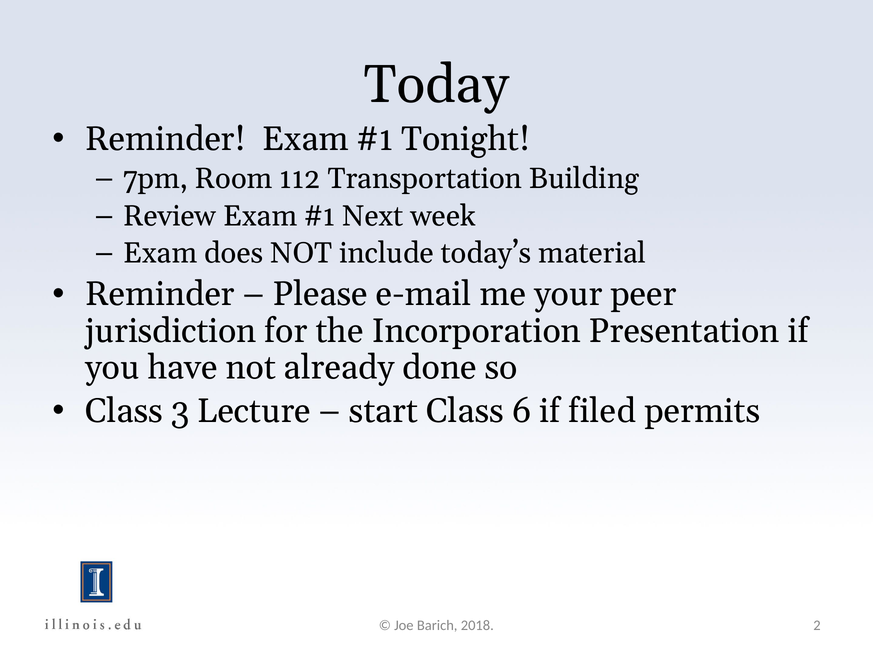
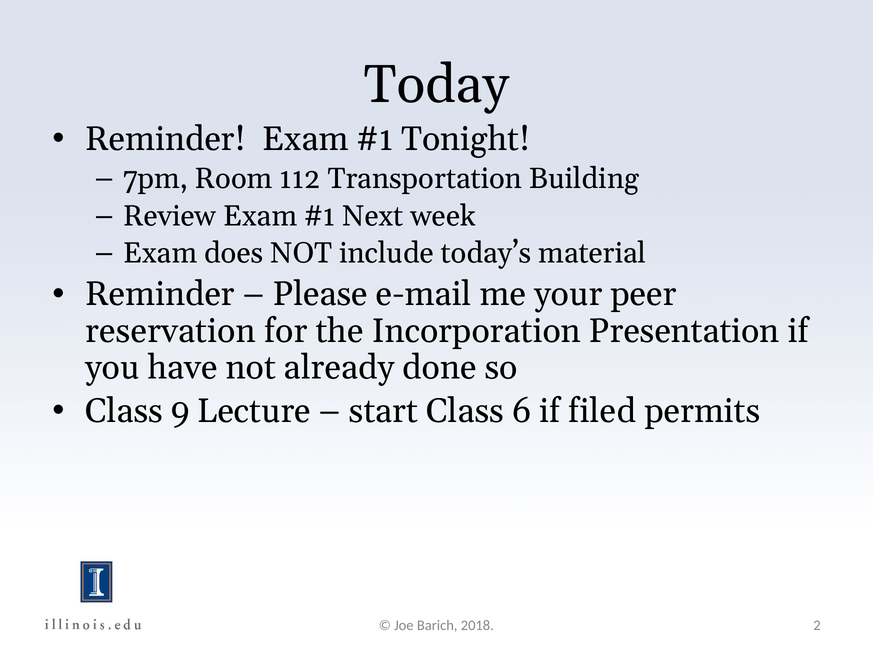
jurisdiction: jurisdiction -> reservation
3: 3 -> 9
